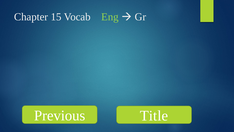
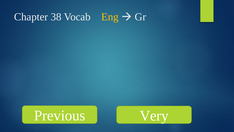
15: 15 -> 38
Eng colour: light green -> yellow
Title: Title -> Very
